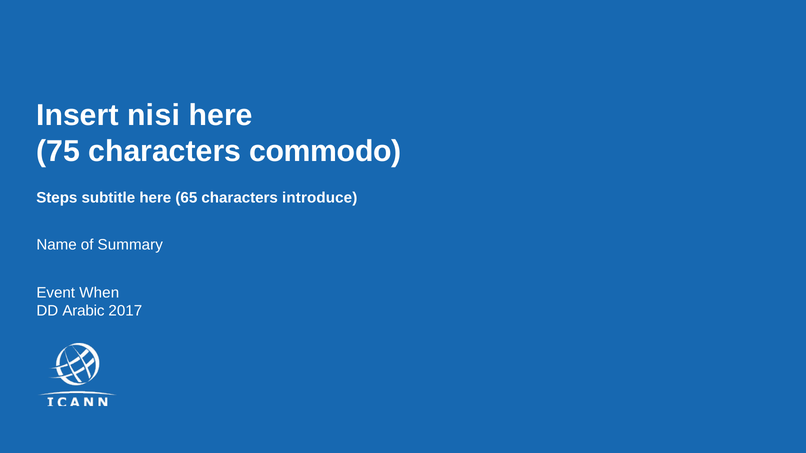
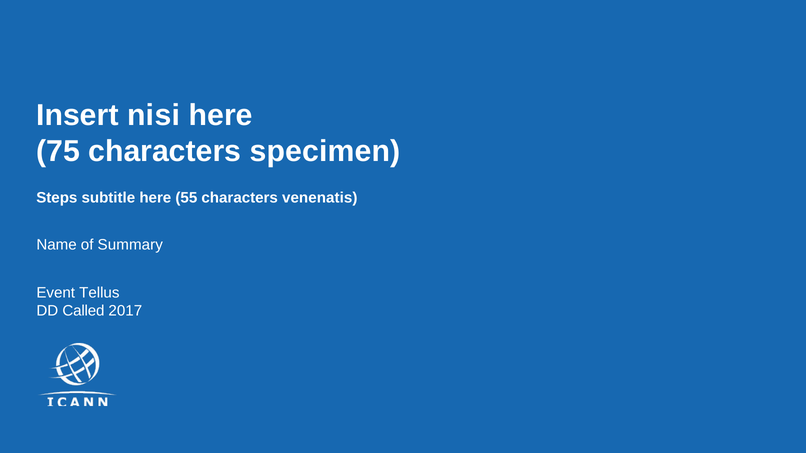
commodo: commodo -> specimen
65: 65 -> 55
introduce: introduce -> venenatis
When: When -> Tellus
Arabic: Arabic -> Called
